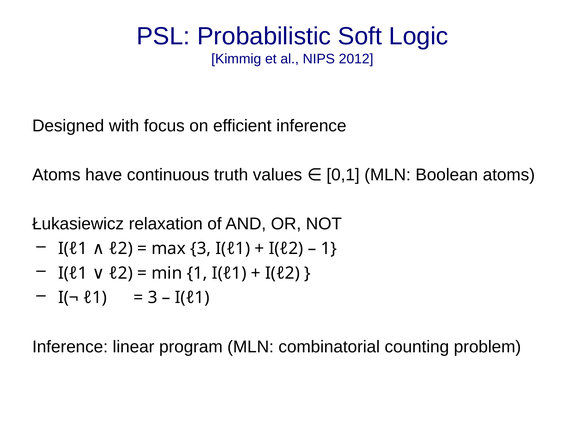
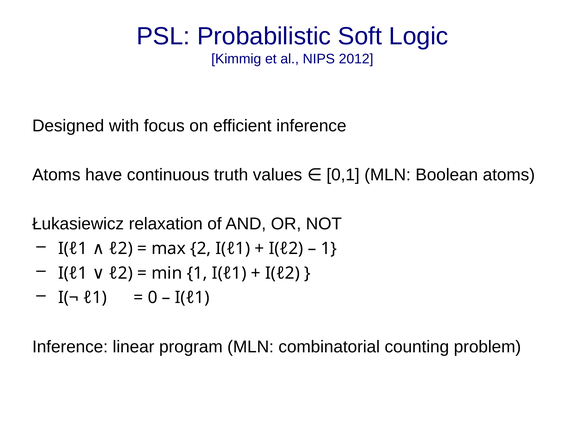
max 3: 3 -> 2
3 at (153, 297): 3 -> 0
